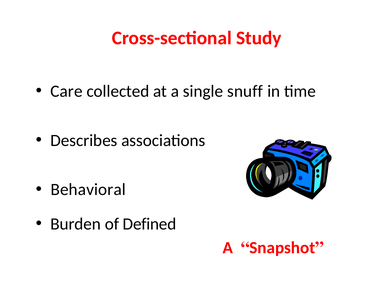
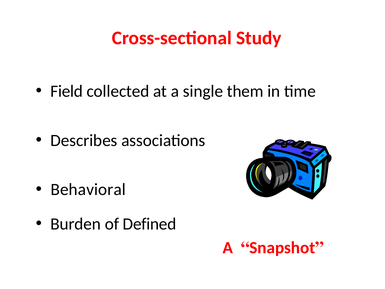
Care: Care -> Field
snuff: snuff -> them
